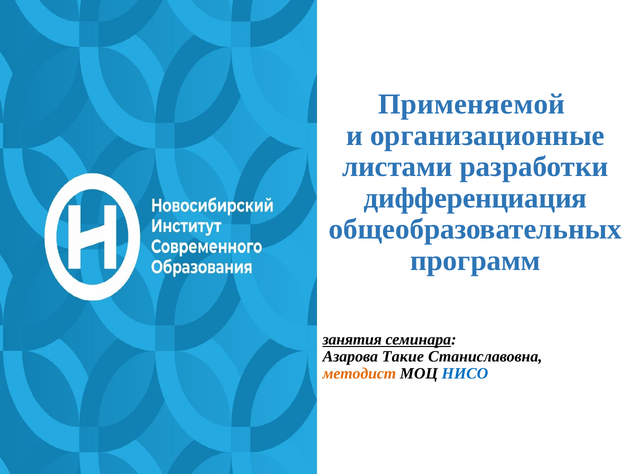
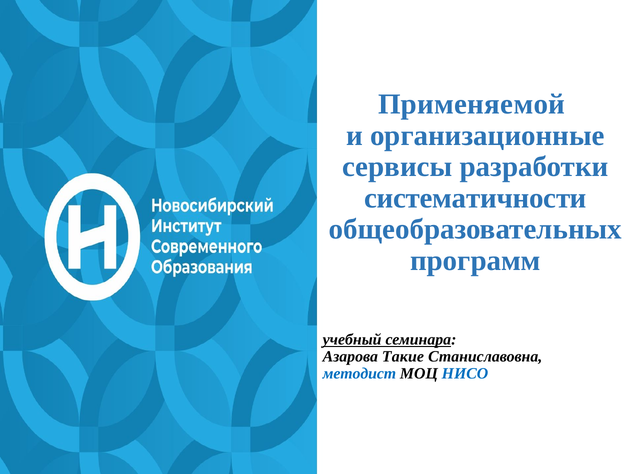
листами: листами -> сервисы
дифференциация: дифференциация -> систематичности
занятия: занятия -> учебный
методист colour: orange -> blue
